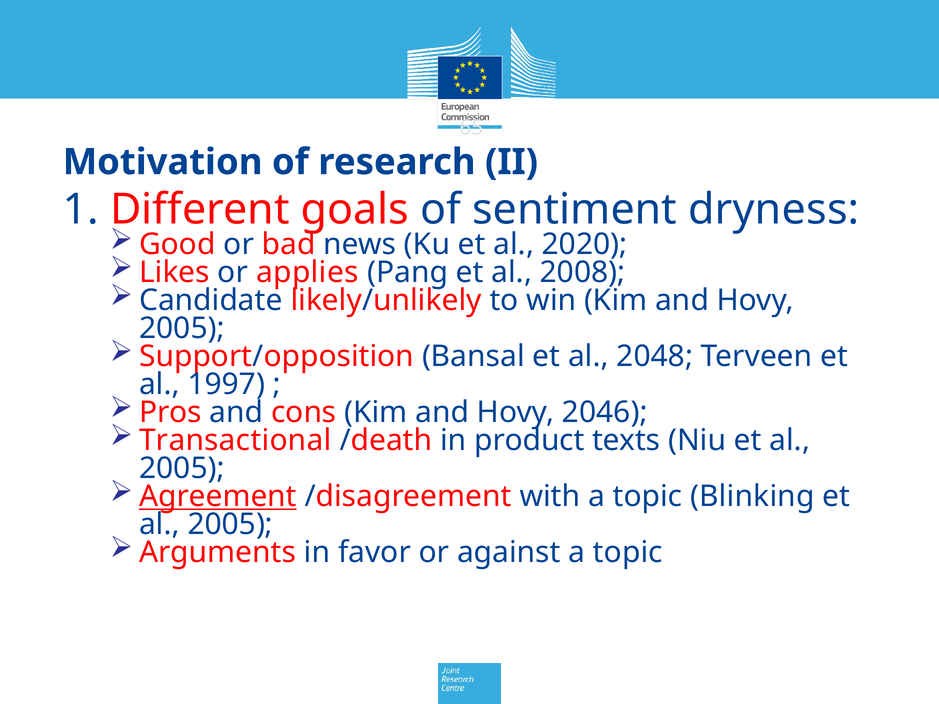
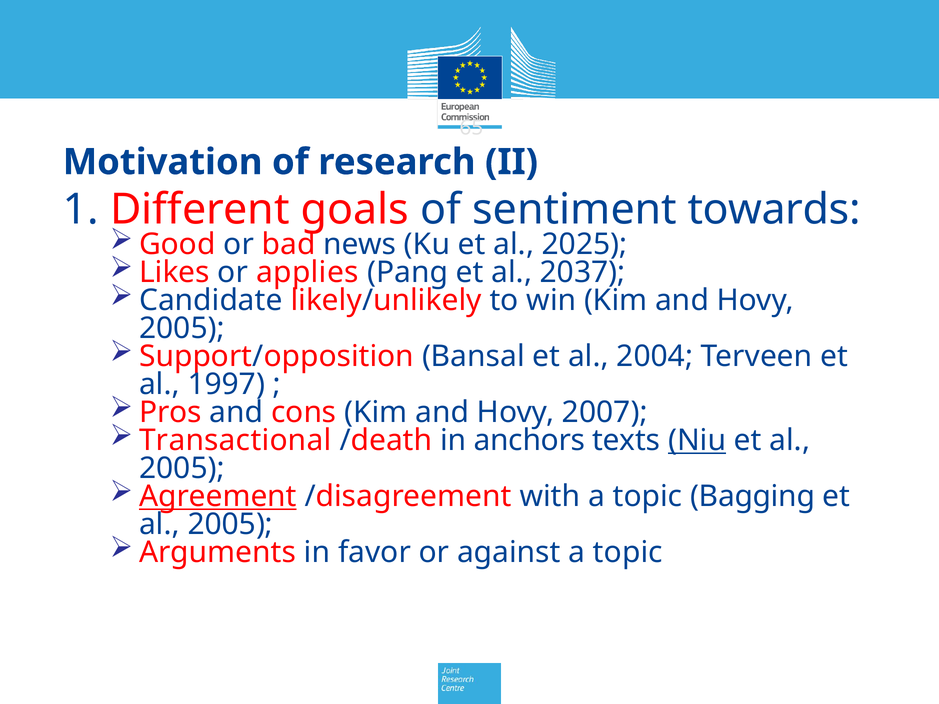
dryness: dryness -> towards
2020: 2020 -> 2025
2008: 2008 -> 2037
2048: 2048 -> 2004
2046: 2046 -> 2007
product: product -> anchors
Niu underline: none -> present
Blinking: Blinking -> Bagging
